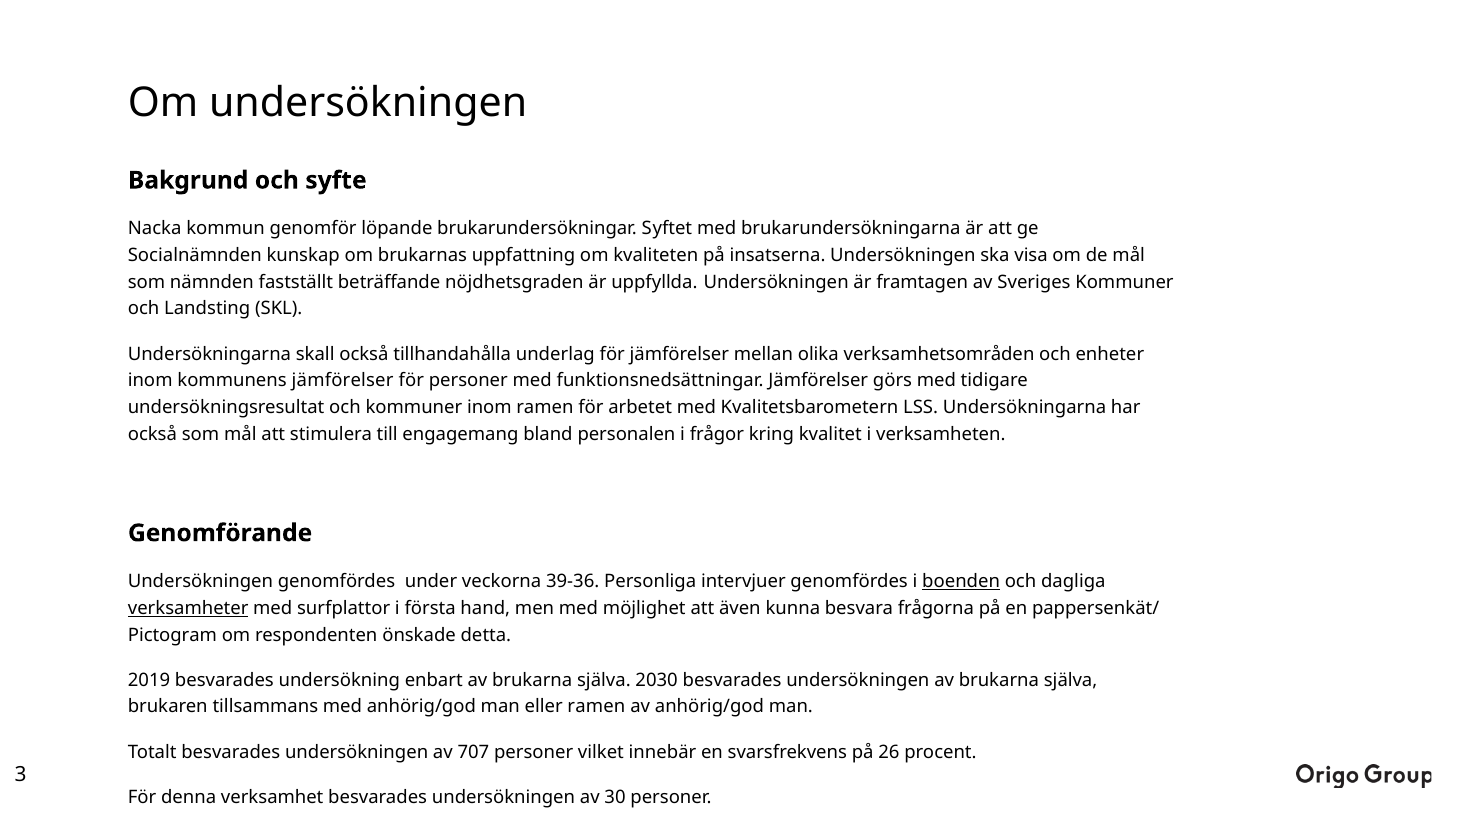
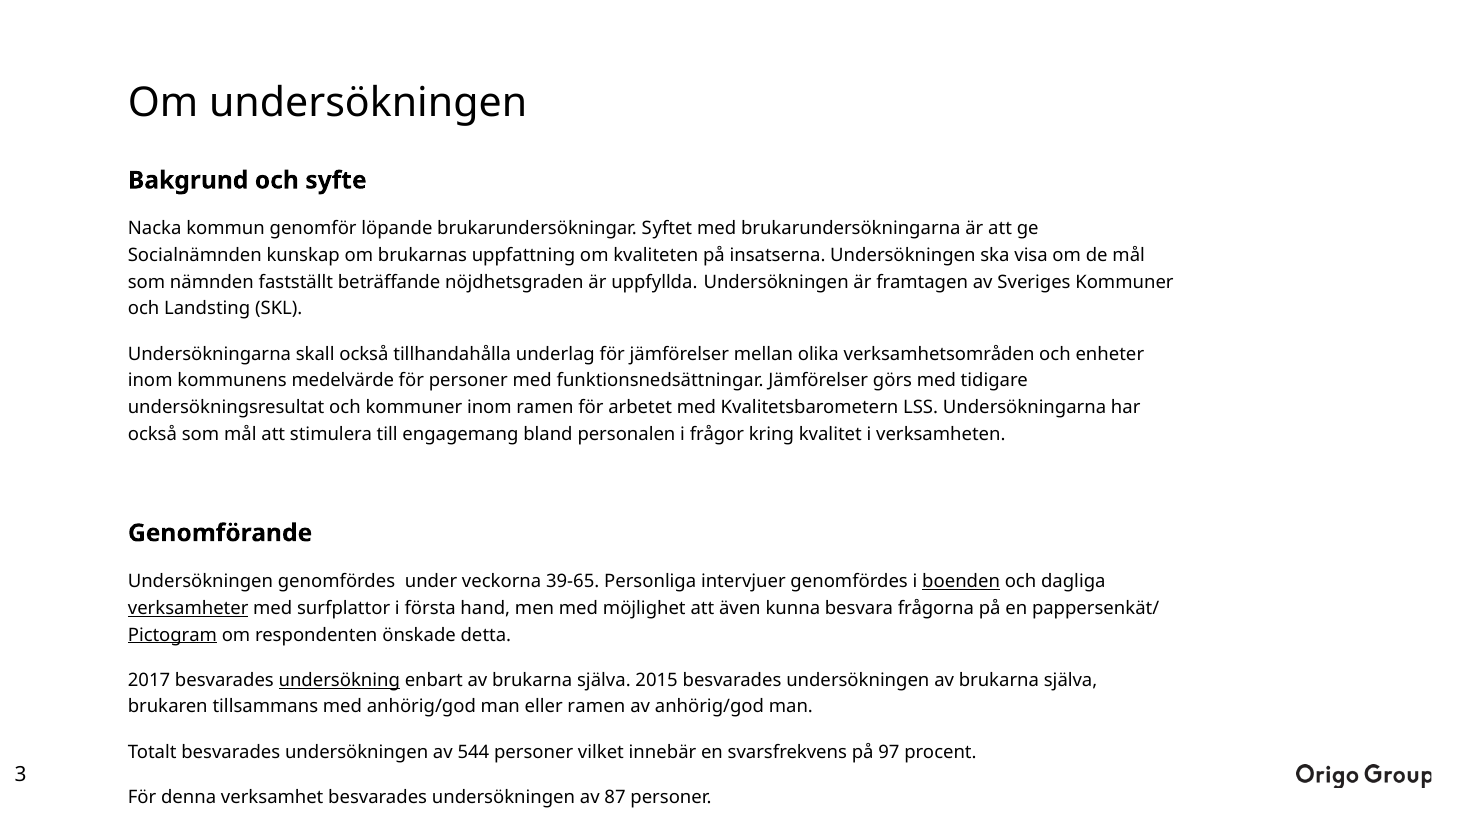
kommunens jämförelser: jämförelser -> medelvärde
39-36: 39-36 -> 39-65
Pictogram underline: none -> present
2019: 2019 -> 2017
undersökning underline: none -> present
2030: 2030 -> 2015
707: 707 -> 544
26: 26 -> 97
30: 30 -> 87
